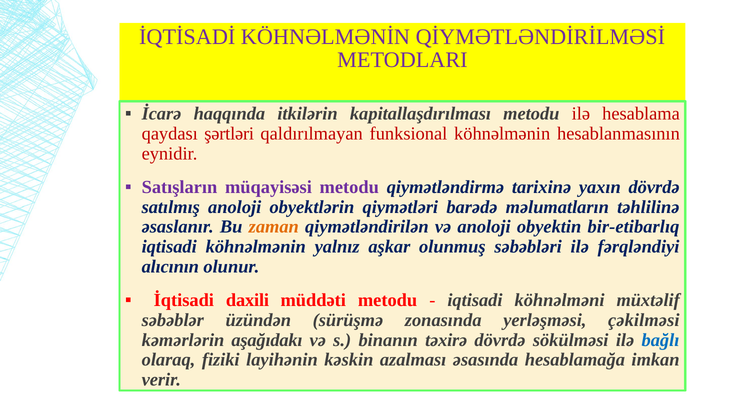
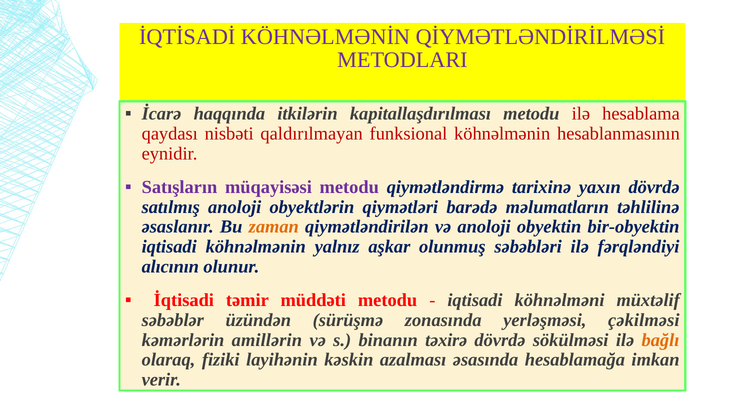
şərtləri: şərtləri -> nisbəti
bir-etibarlıq: bir-etibarlıq -> bir-obyektin
daxili: daxili -> təmir
aşağıdakı: aşağıdakı -> amillərin
bağlı colour: blue -> orange
